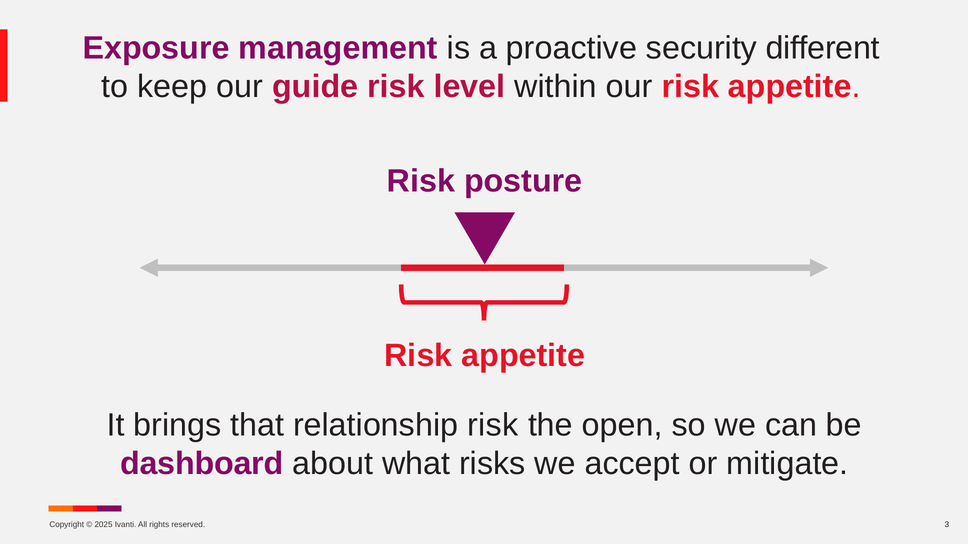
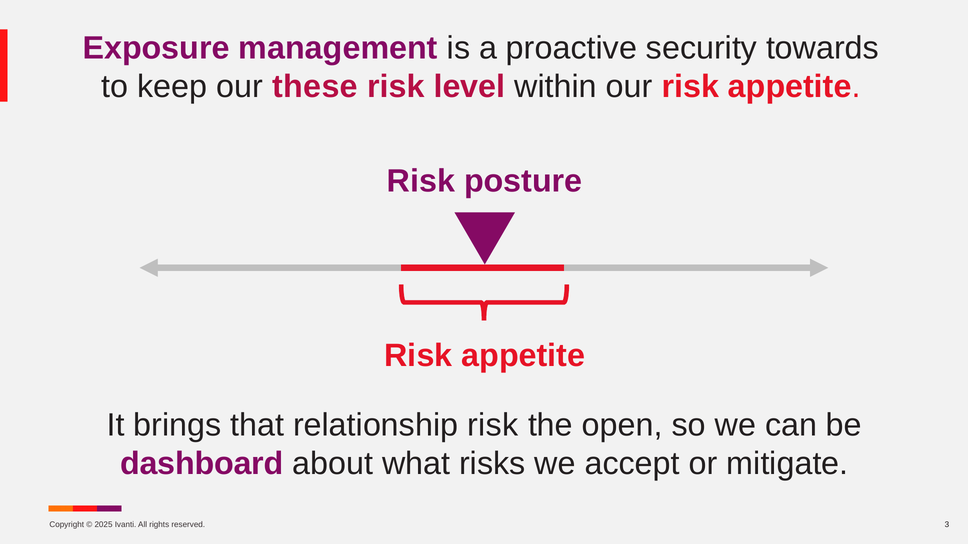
different: different -> towards
guide: guide -> these
